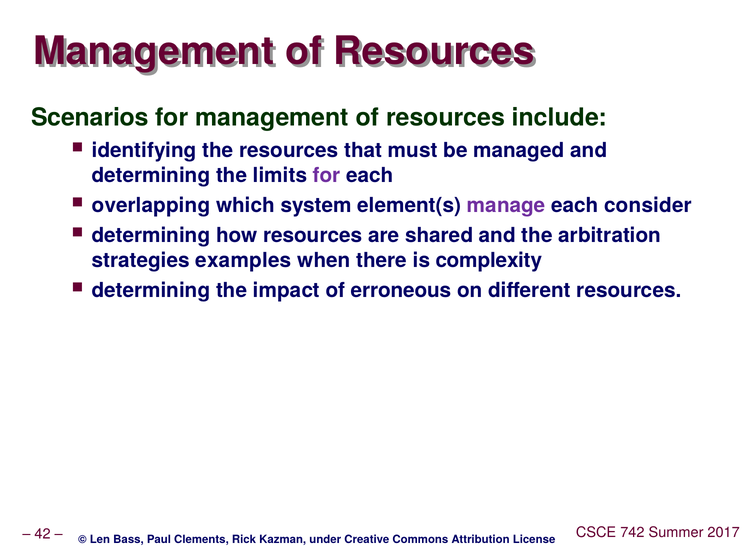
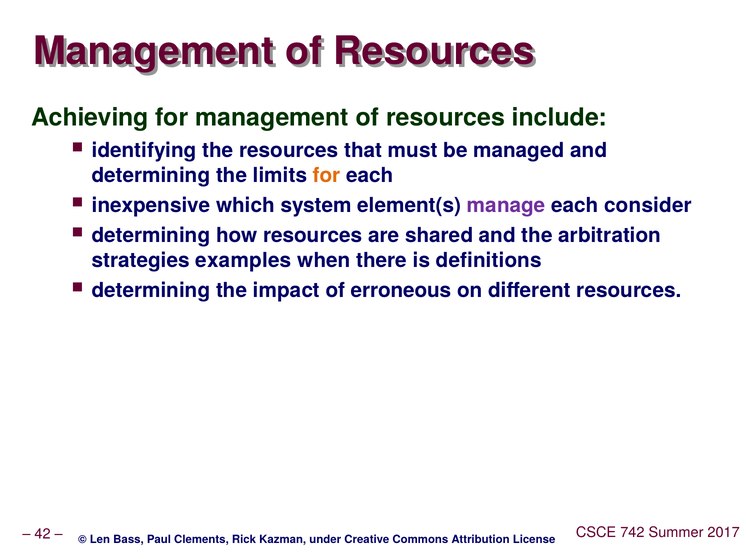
Scenarios: Scenarios -> Achieving
for at (327, 176) colour: purple -> orange
overlapping: overlapping -> inexpensive
complexity: complexity -> definitions
